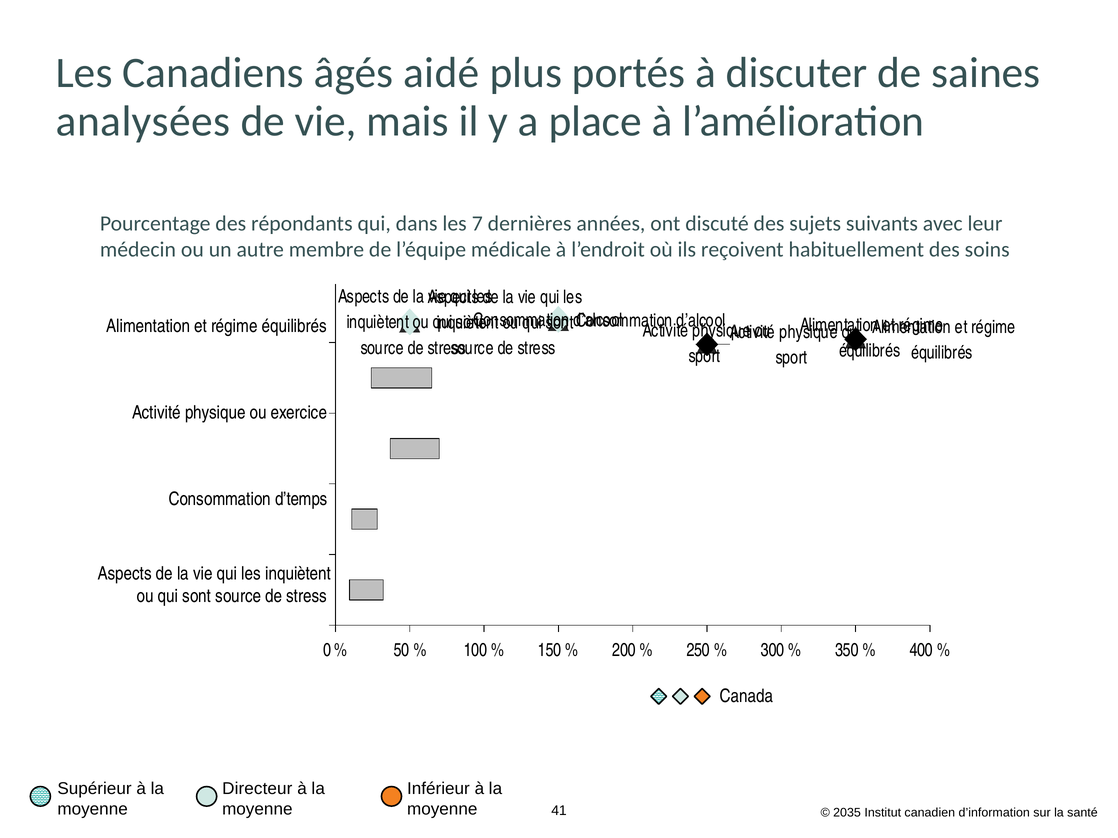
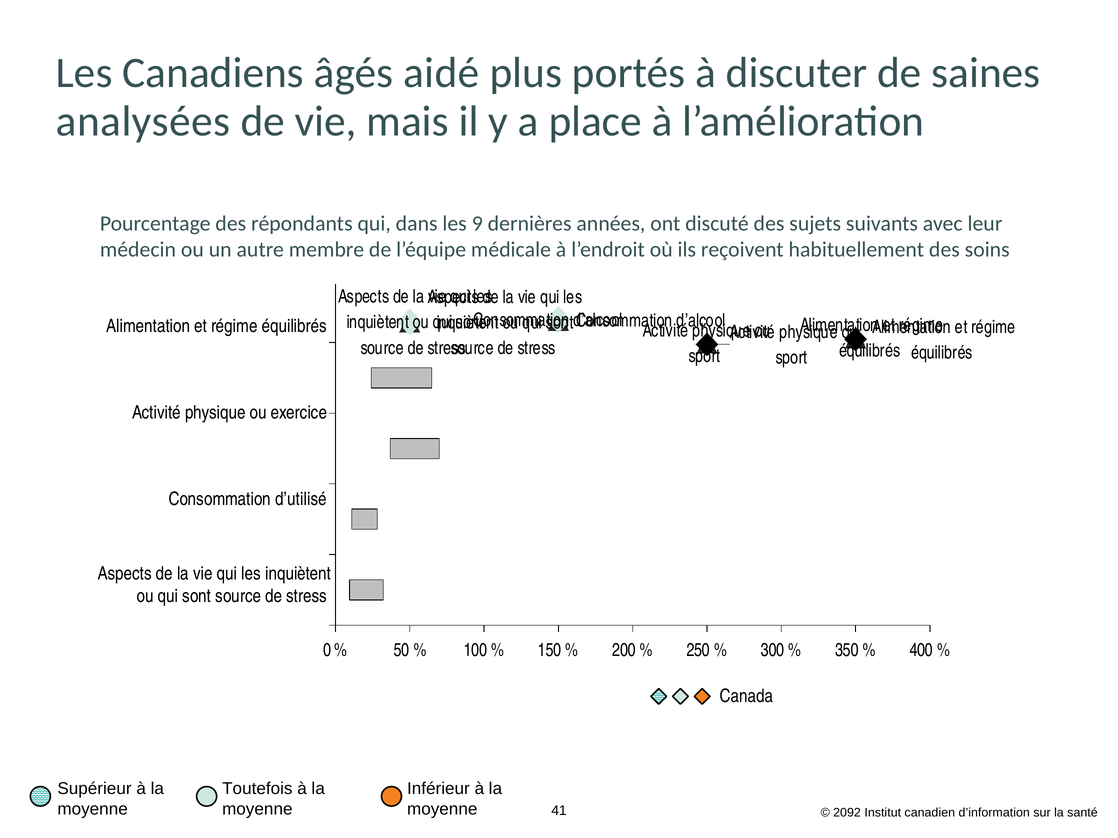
7: 7 -> 9
d’temps: d’temps -> d’utilisé
Directeur: Directeur -> Toutefois
2035: 2035 -> 2092
